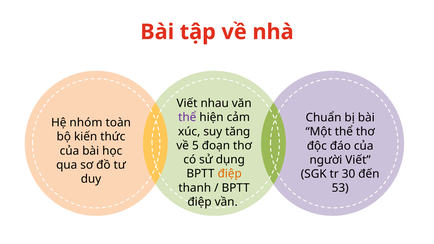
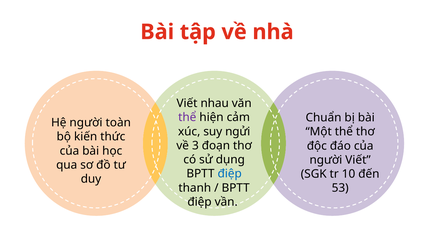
Hệ nhóm: nhóm -> người
tăng: tăng -> ngửi
5: 5 -> 3
điệp at (230, 174) colour: orange -> blue
30: 30 -> 10
